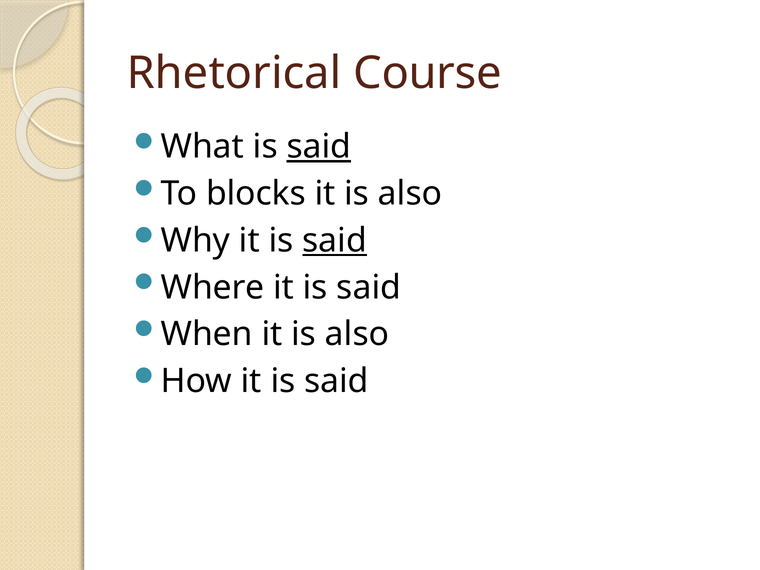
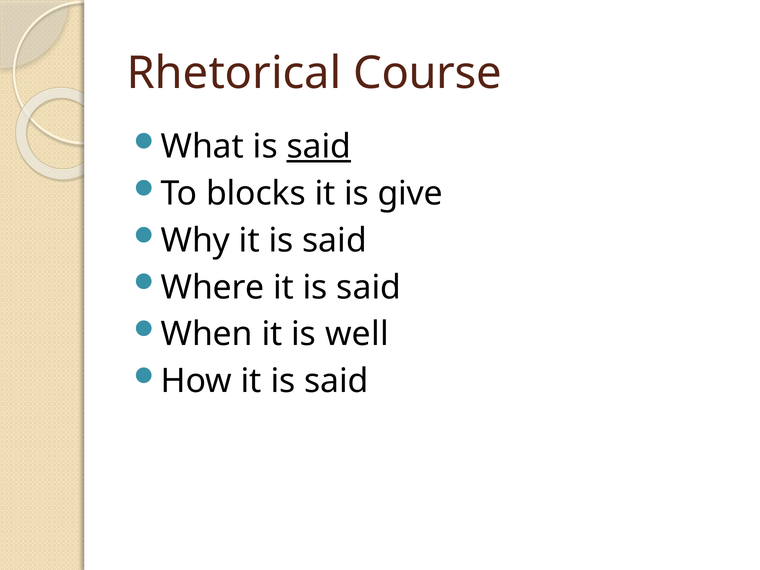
also at (410, 194): also -> give
said at (335, 240) underline: present -> none
When it is also: also -> well
